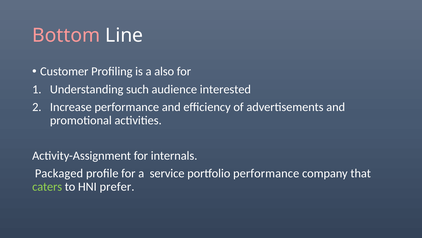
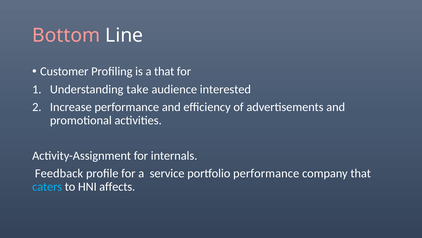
a also: also -> that
such: such -> take
Packaged: Packaged -> Feedback
caters colour: light green -> light blue
prefer: prefer -> affects
